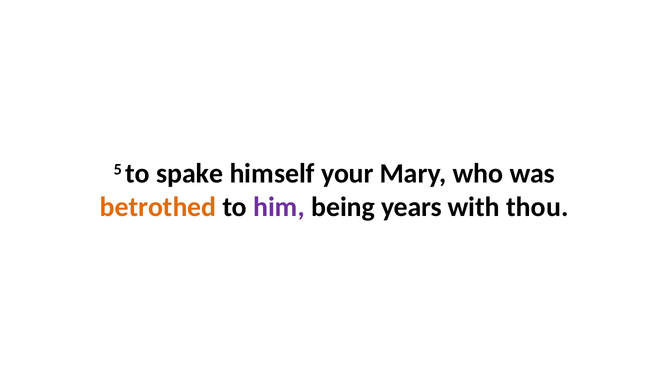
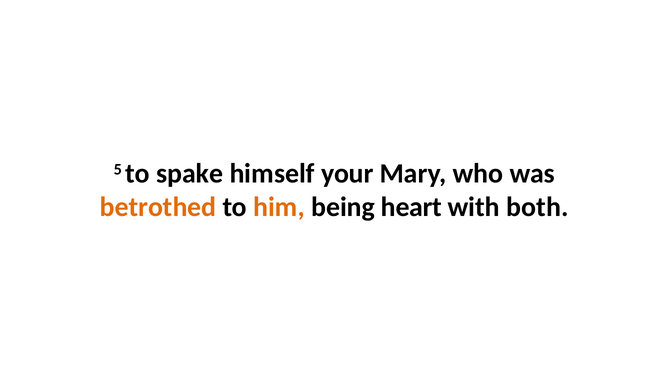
him colour: purple -> orange
years: years -> heart
thou: thou -> both
